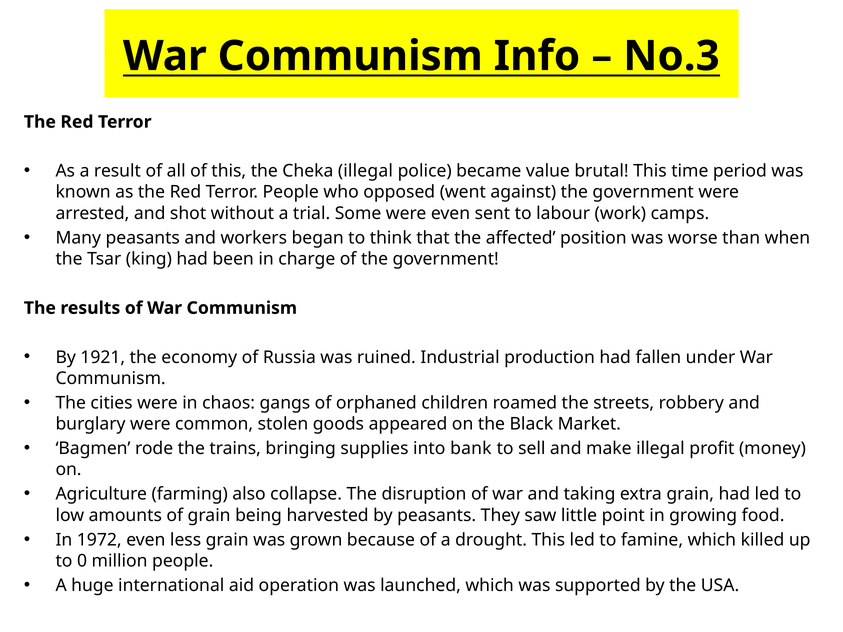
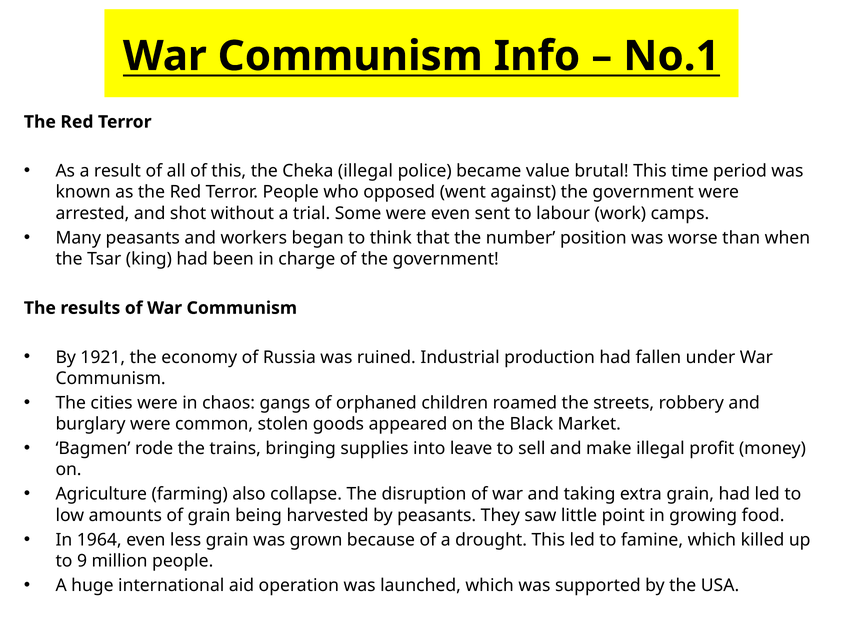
No.3: No.3 -> No.1
affected: affected -> number
bank: bank -> leave
1972: 1972 -> 1964
0: 0 -> 9
